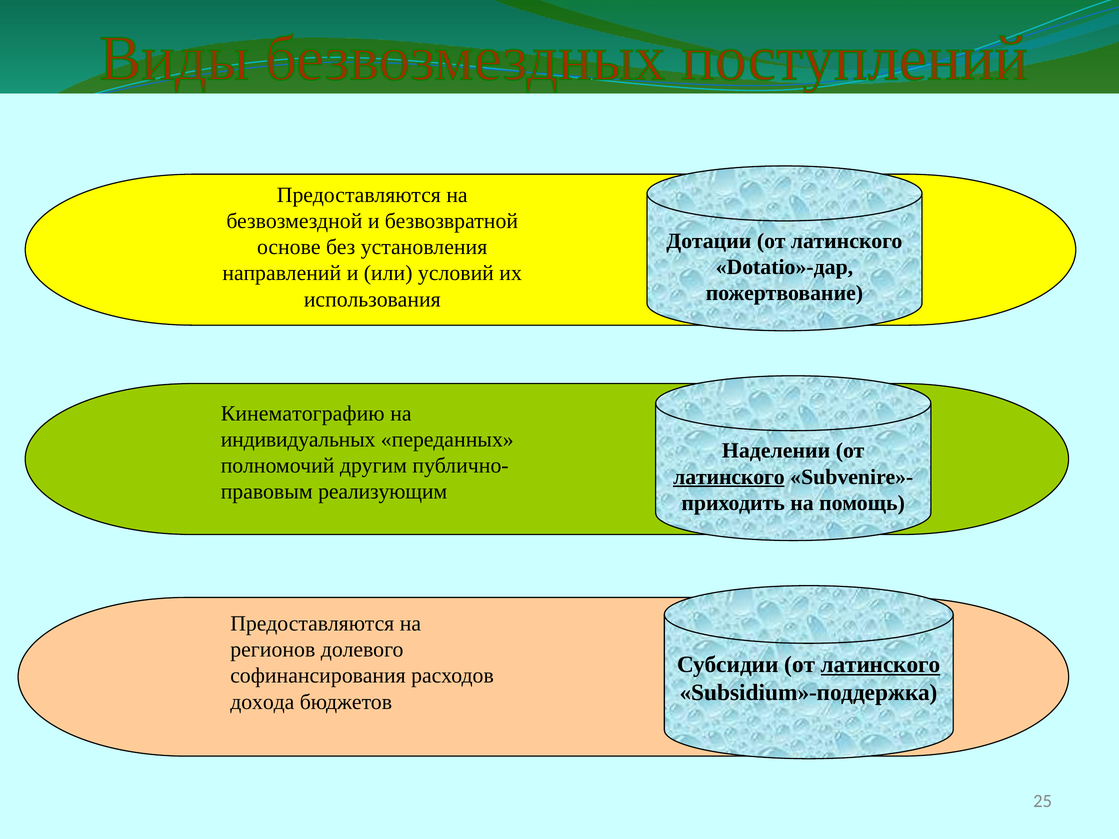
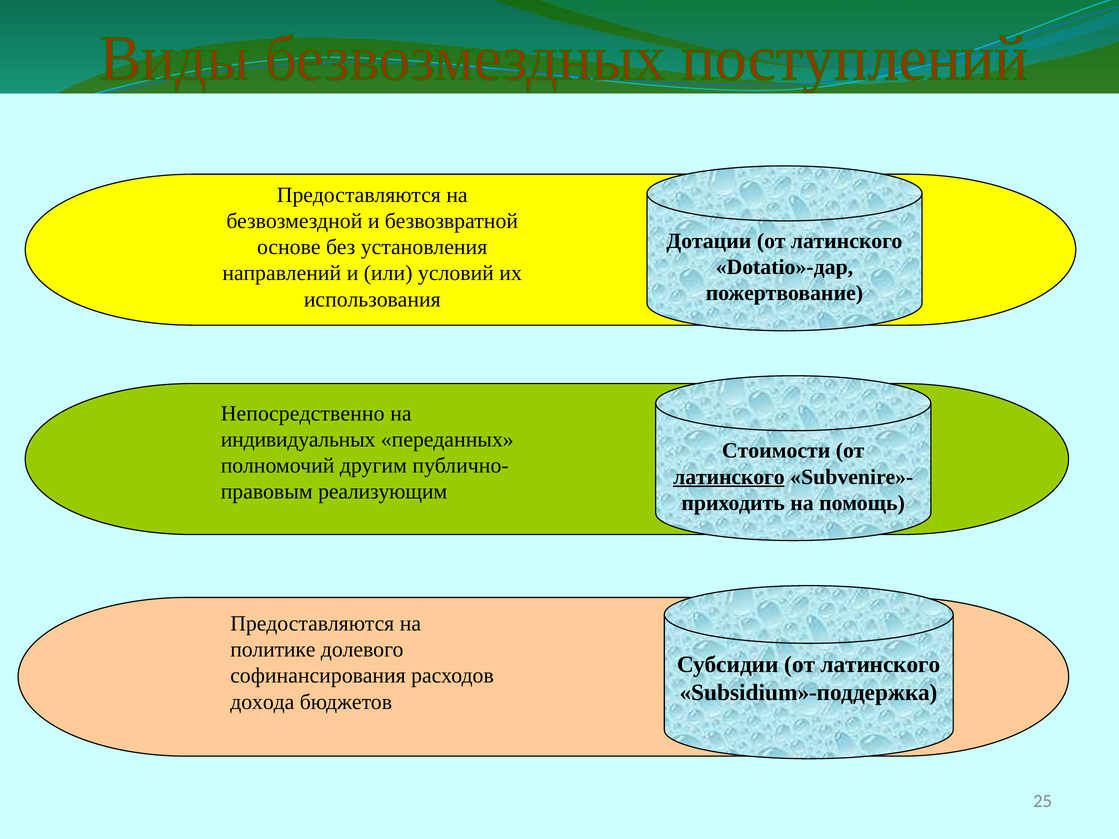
Кинематографию: Кинематографию -> Непосредственно
Наделении: Наделении -> Стоимости
регионов: регионов -> политике
латинского at (881, 665) underline: present -> none
